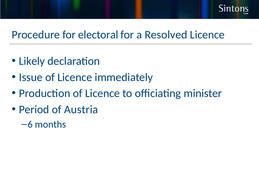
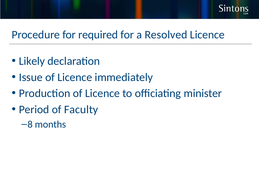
electoral: electoral -> required
Austria: Austria -> Faculty
6: 6 -> 8
